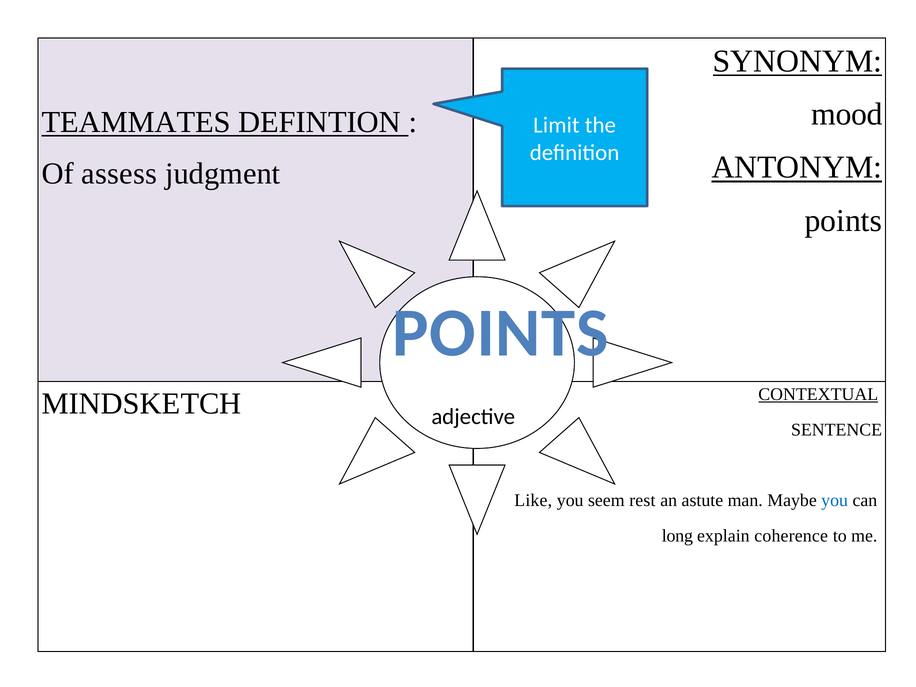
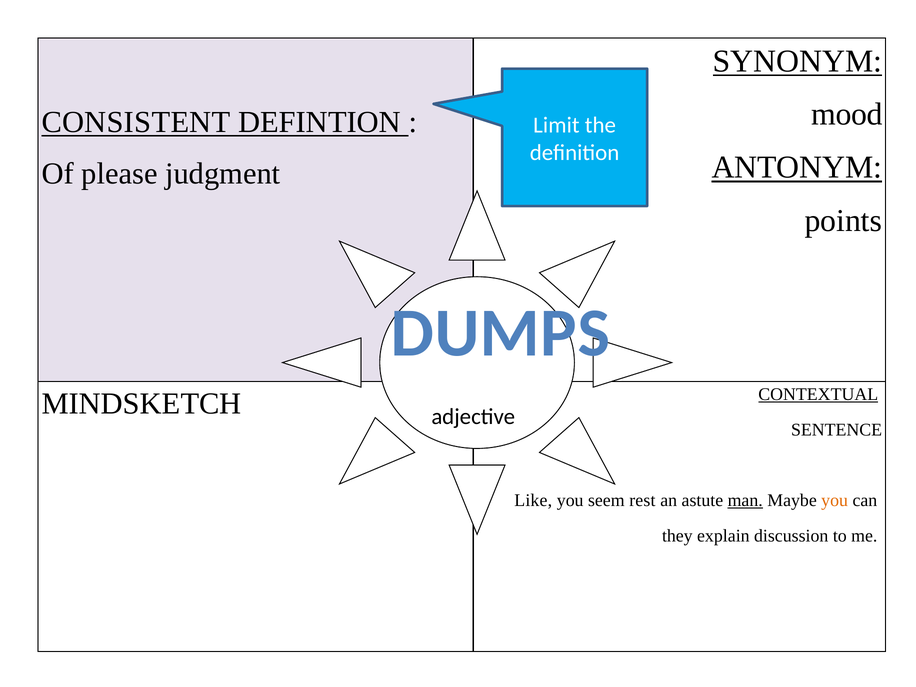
TEAMMATES: TEAMMATES -> CONSISTENT
assess: assess -> please
POINTS at (500, 333): POINTS -> DUMPS
man underline: none -> present
you at (835, 501) colour: blue -> orange
long: long -> they
coherence: coherence -> discussion
